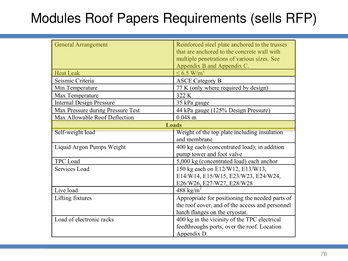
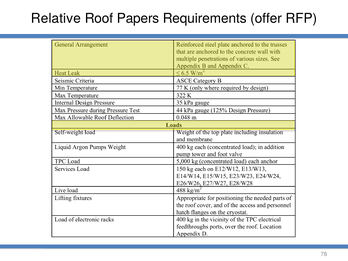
Modules: Modules -> Relative
sells: sells -> offer
